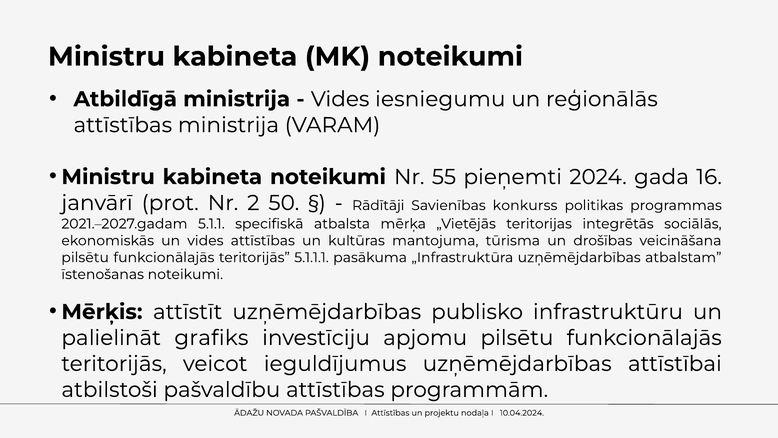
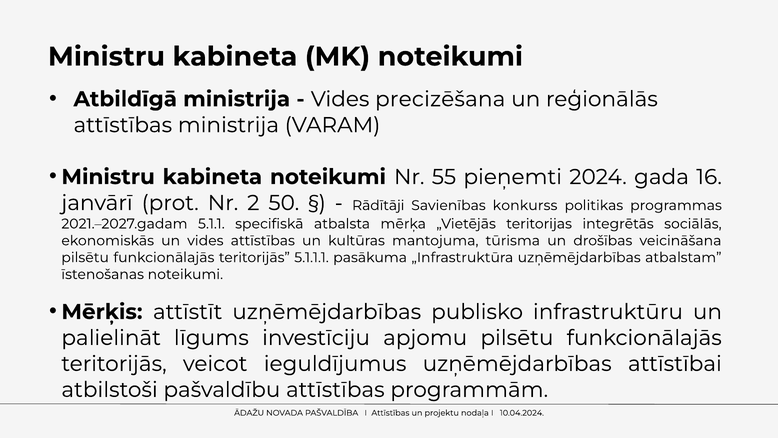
iesniegumu: iesniegumu -> precizēšana
grafiks: grafiks -> līgums
